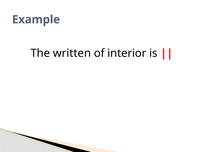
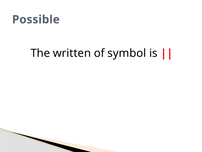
Example: Example -> Possible
interior: interior -> symbol
